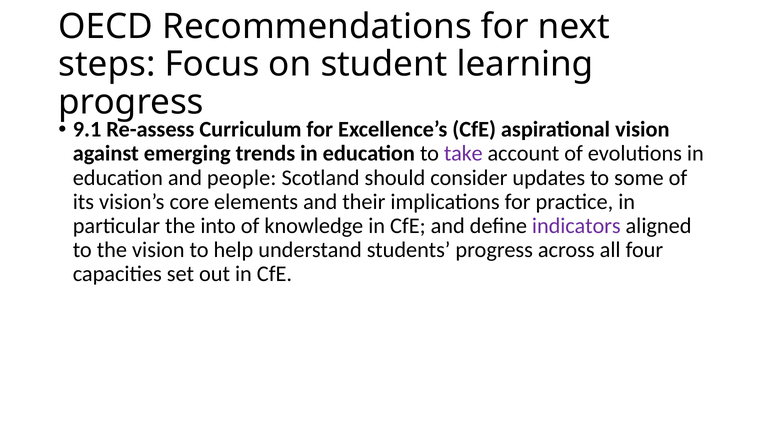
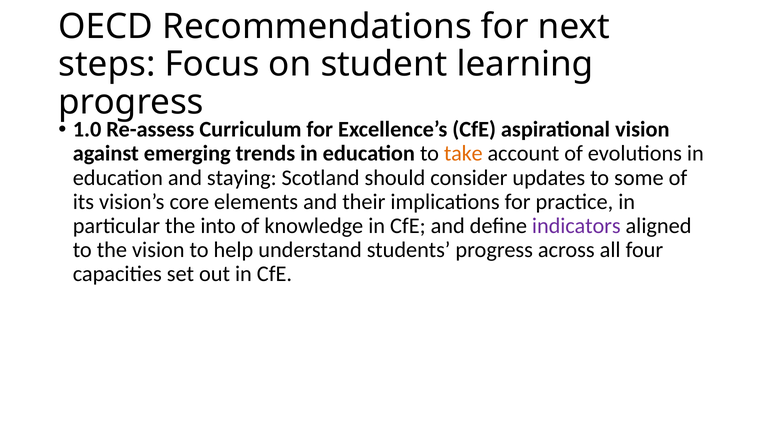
9.1: 9.1 -> 1.0
take colour: purple -> orange
people: people -> staying
